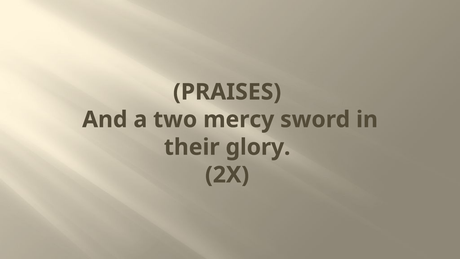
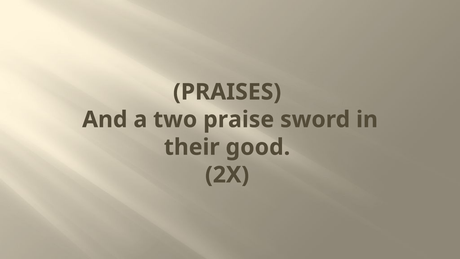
mercy: mercy -> praise
glory: glory -> good
